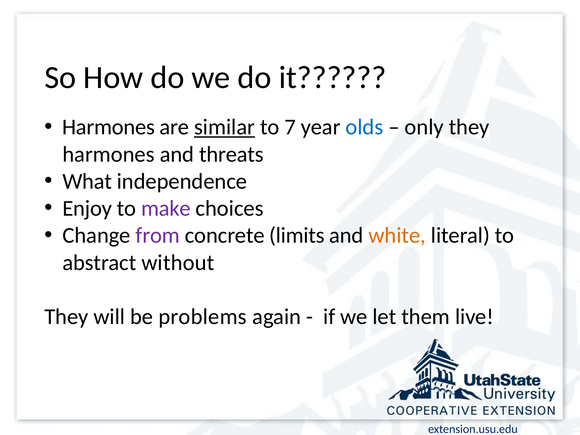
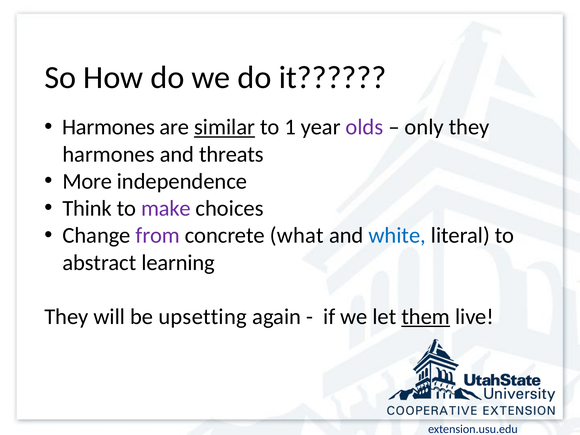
7: 7 -> 1
olds colour: blue -> purple
What: What -> More
Enjoy: Enjoy -> Think
limits: limits -> what
white colour: orange -> blue
without: without -> learning
problems: problems -> upsetting
them underline: none -> present
